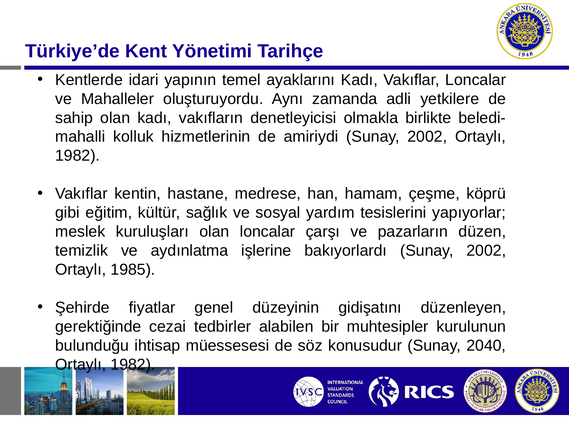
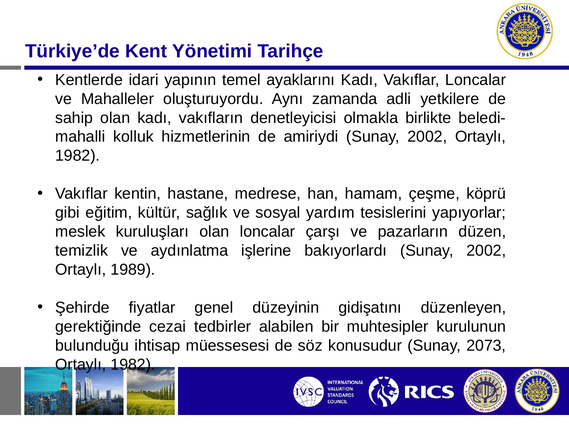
1985: 1985 -> 1989
2040: 2040 -> 2073
